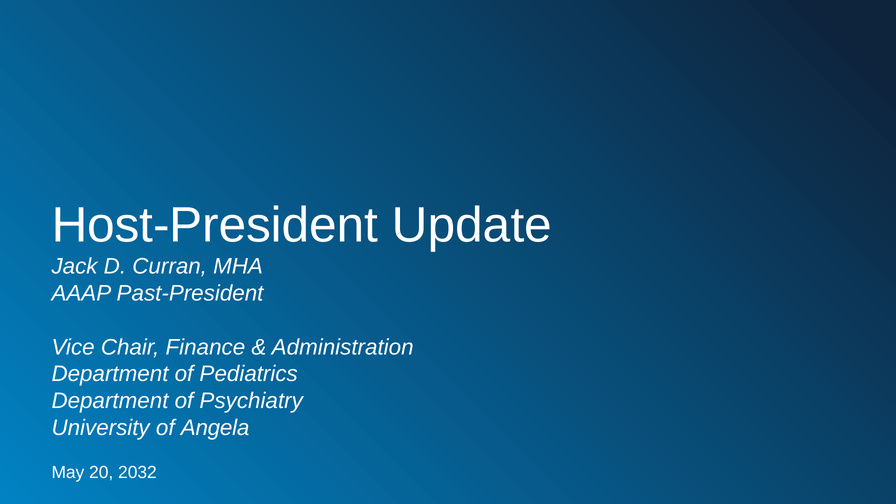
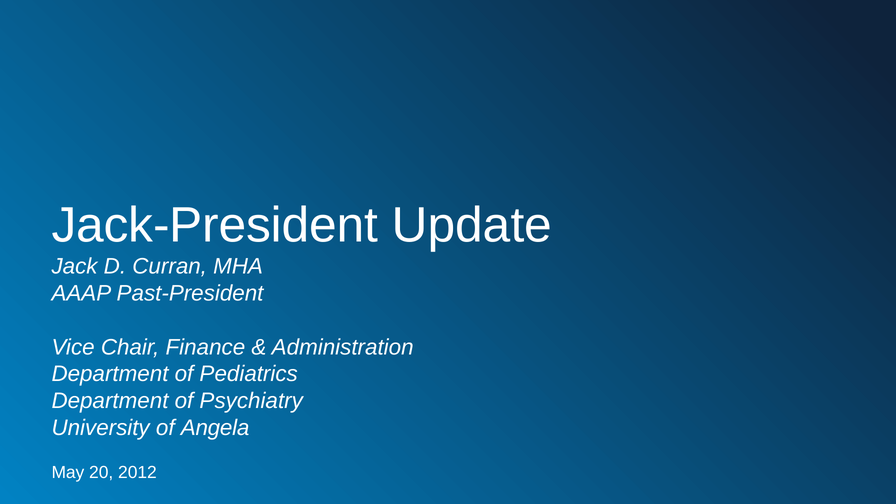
Host-President: Host-President -> Jack-President
2032: 2032 -> 2012
